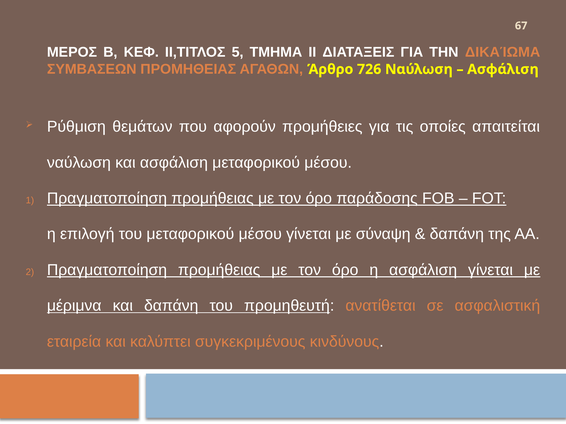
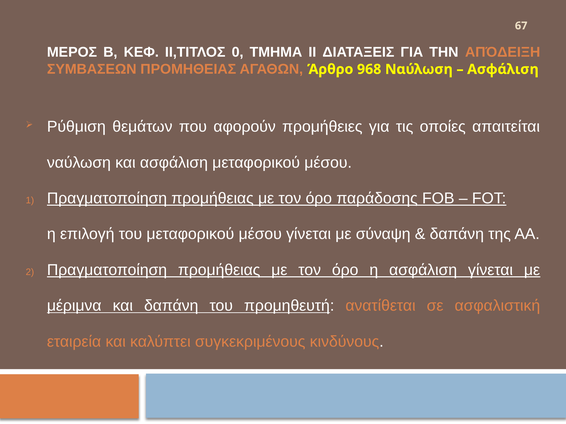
5: 5 -> 0
ΔΙΚΑΊΩΜΑ: ΔΙΚΑΊΩΜΑ -> ΑΠΌΔΕΙΞΗ
726: 726 -> 968
